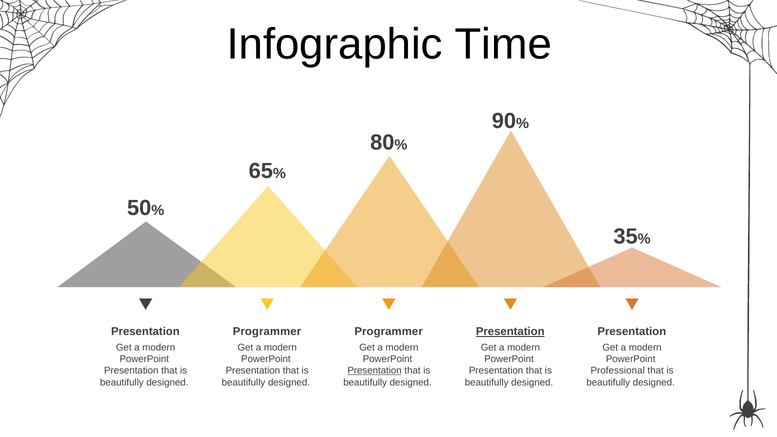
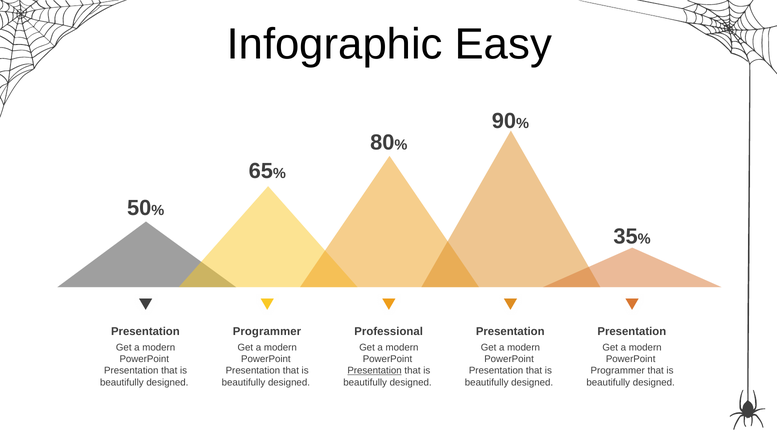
Time: Time -> Easy
Programmer at (389, 332): Programmer -> Professional
Presentation at (510, 332) underline: present -> none
Professional at (618, 371): Professional -> Programmer
